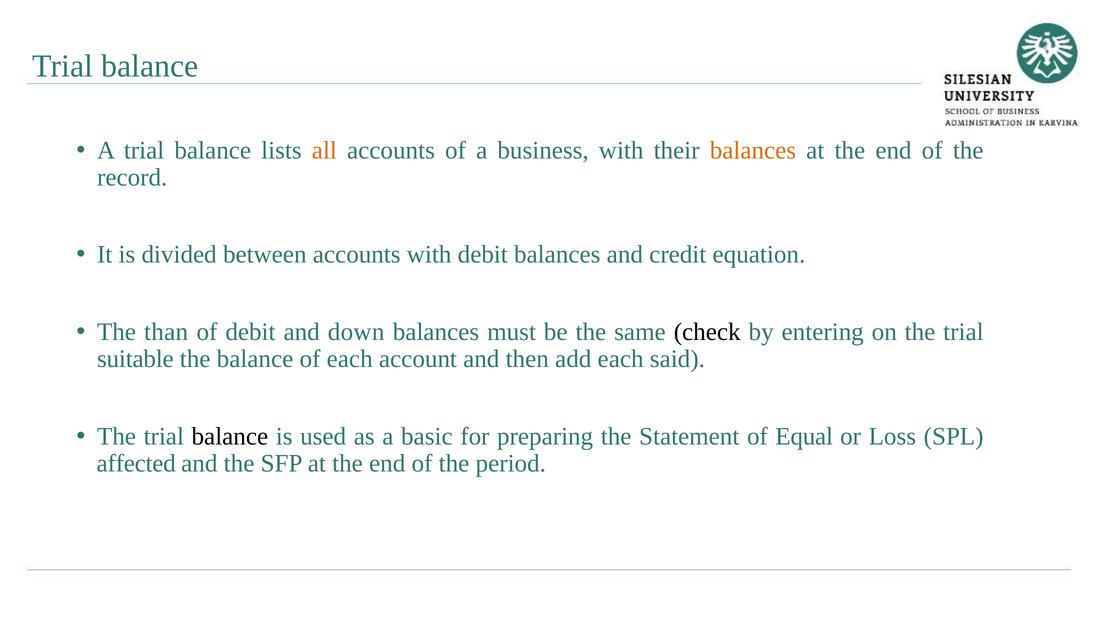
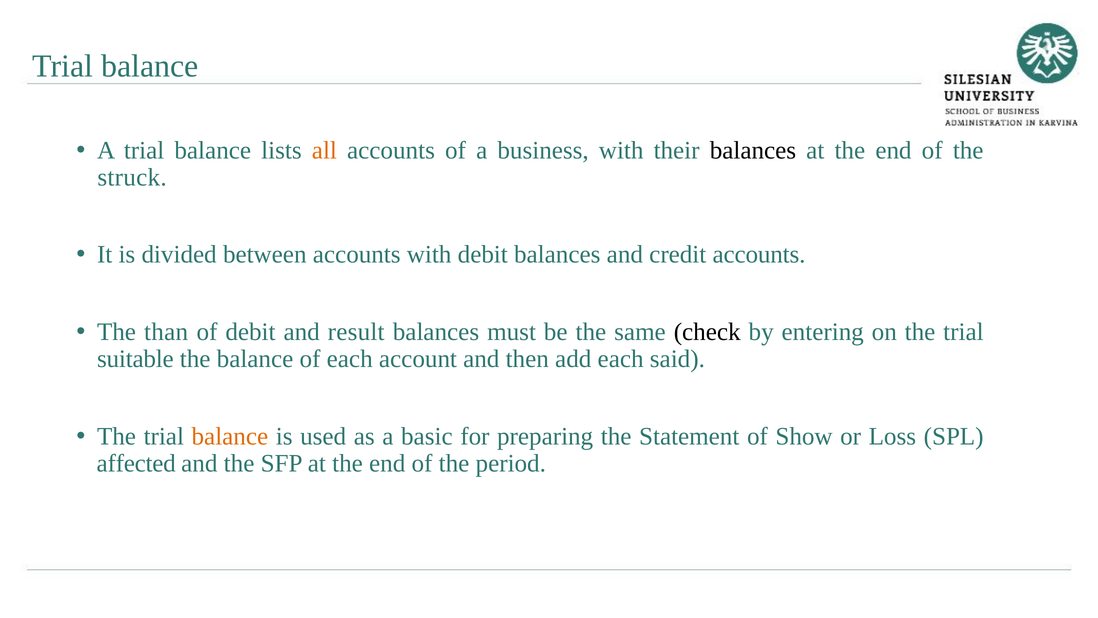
balances at (753, 150) colour: orange -> black
record: record -> struck
credit equation: equation -> accounts
down: down -> result
balance at (230, 436) colour: black -> orange
Equal: Equal -> Show
